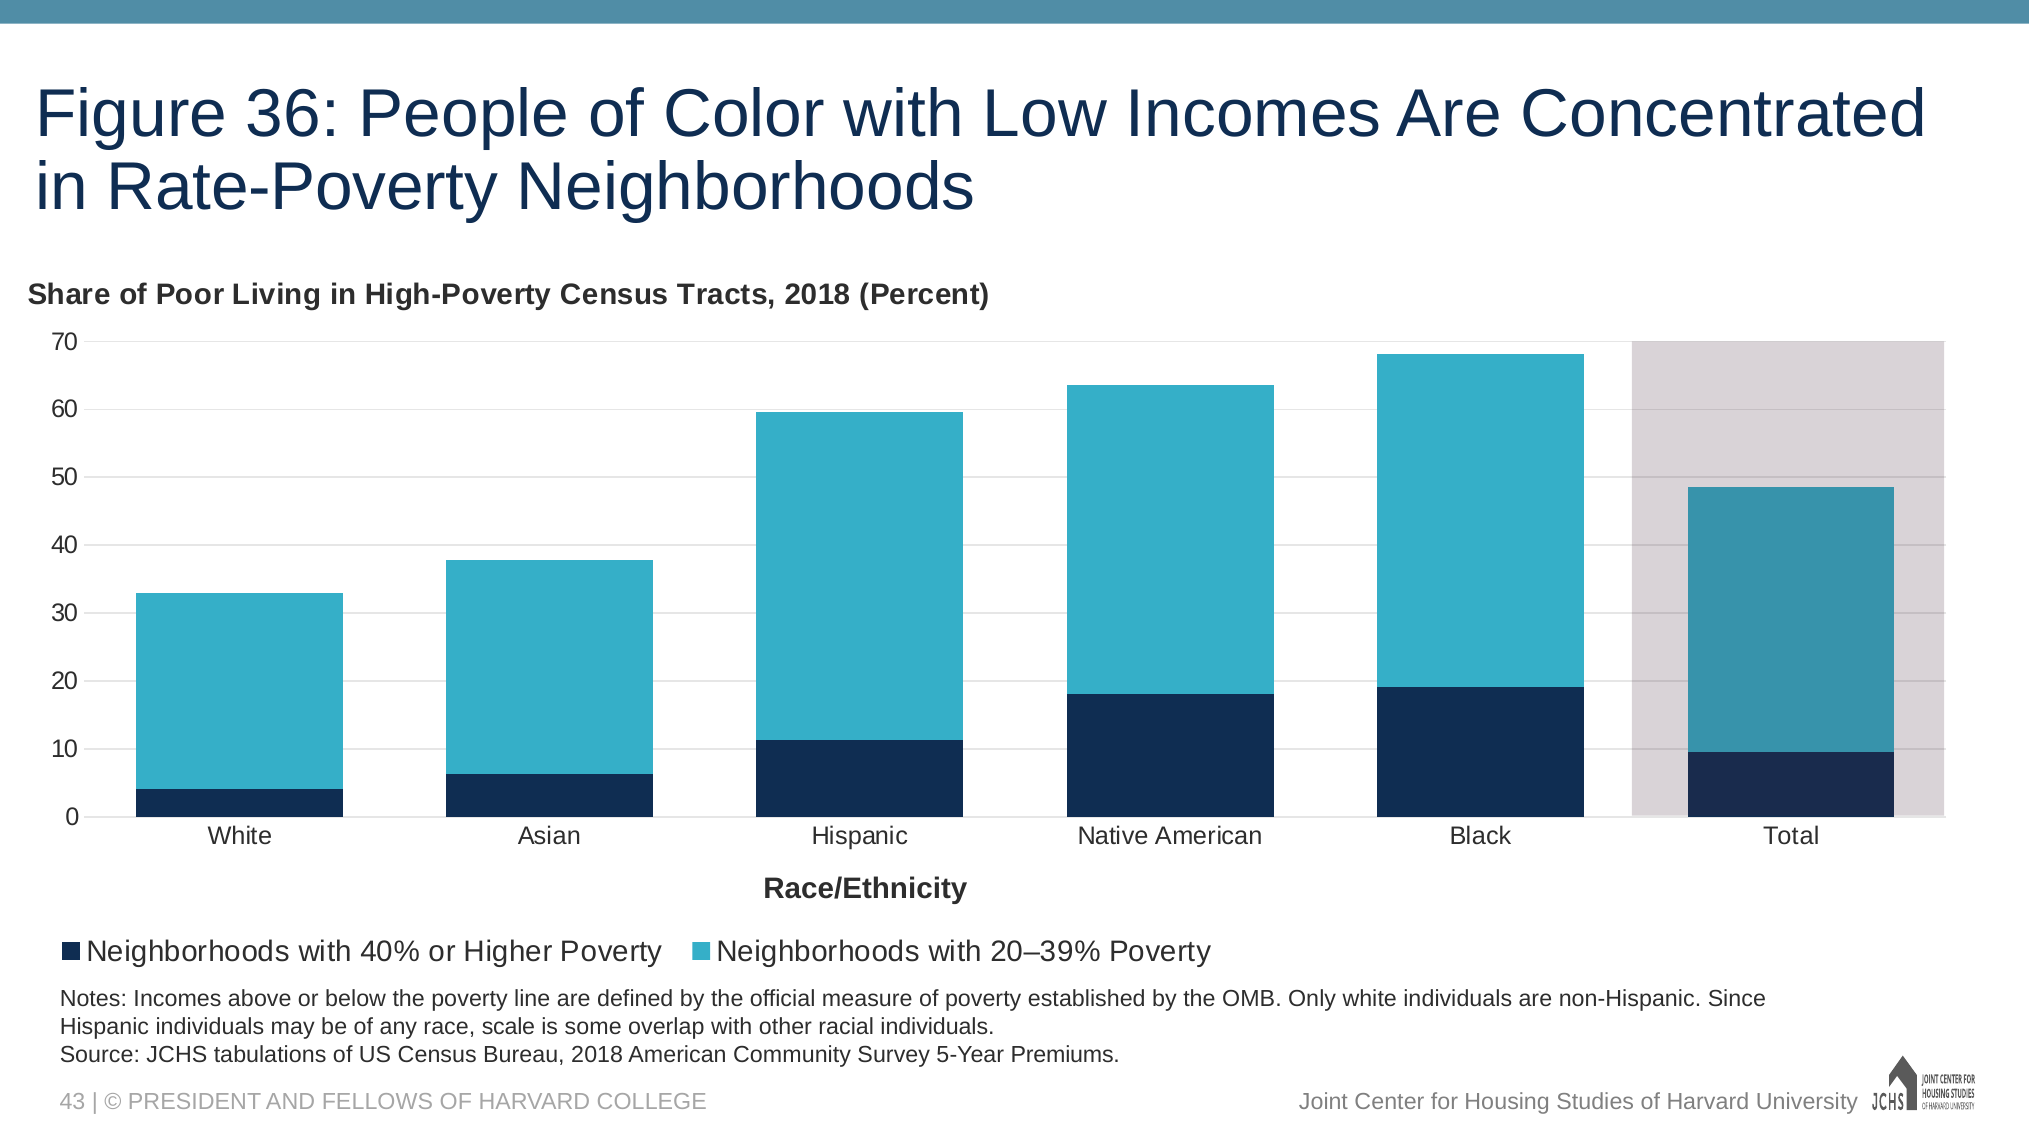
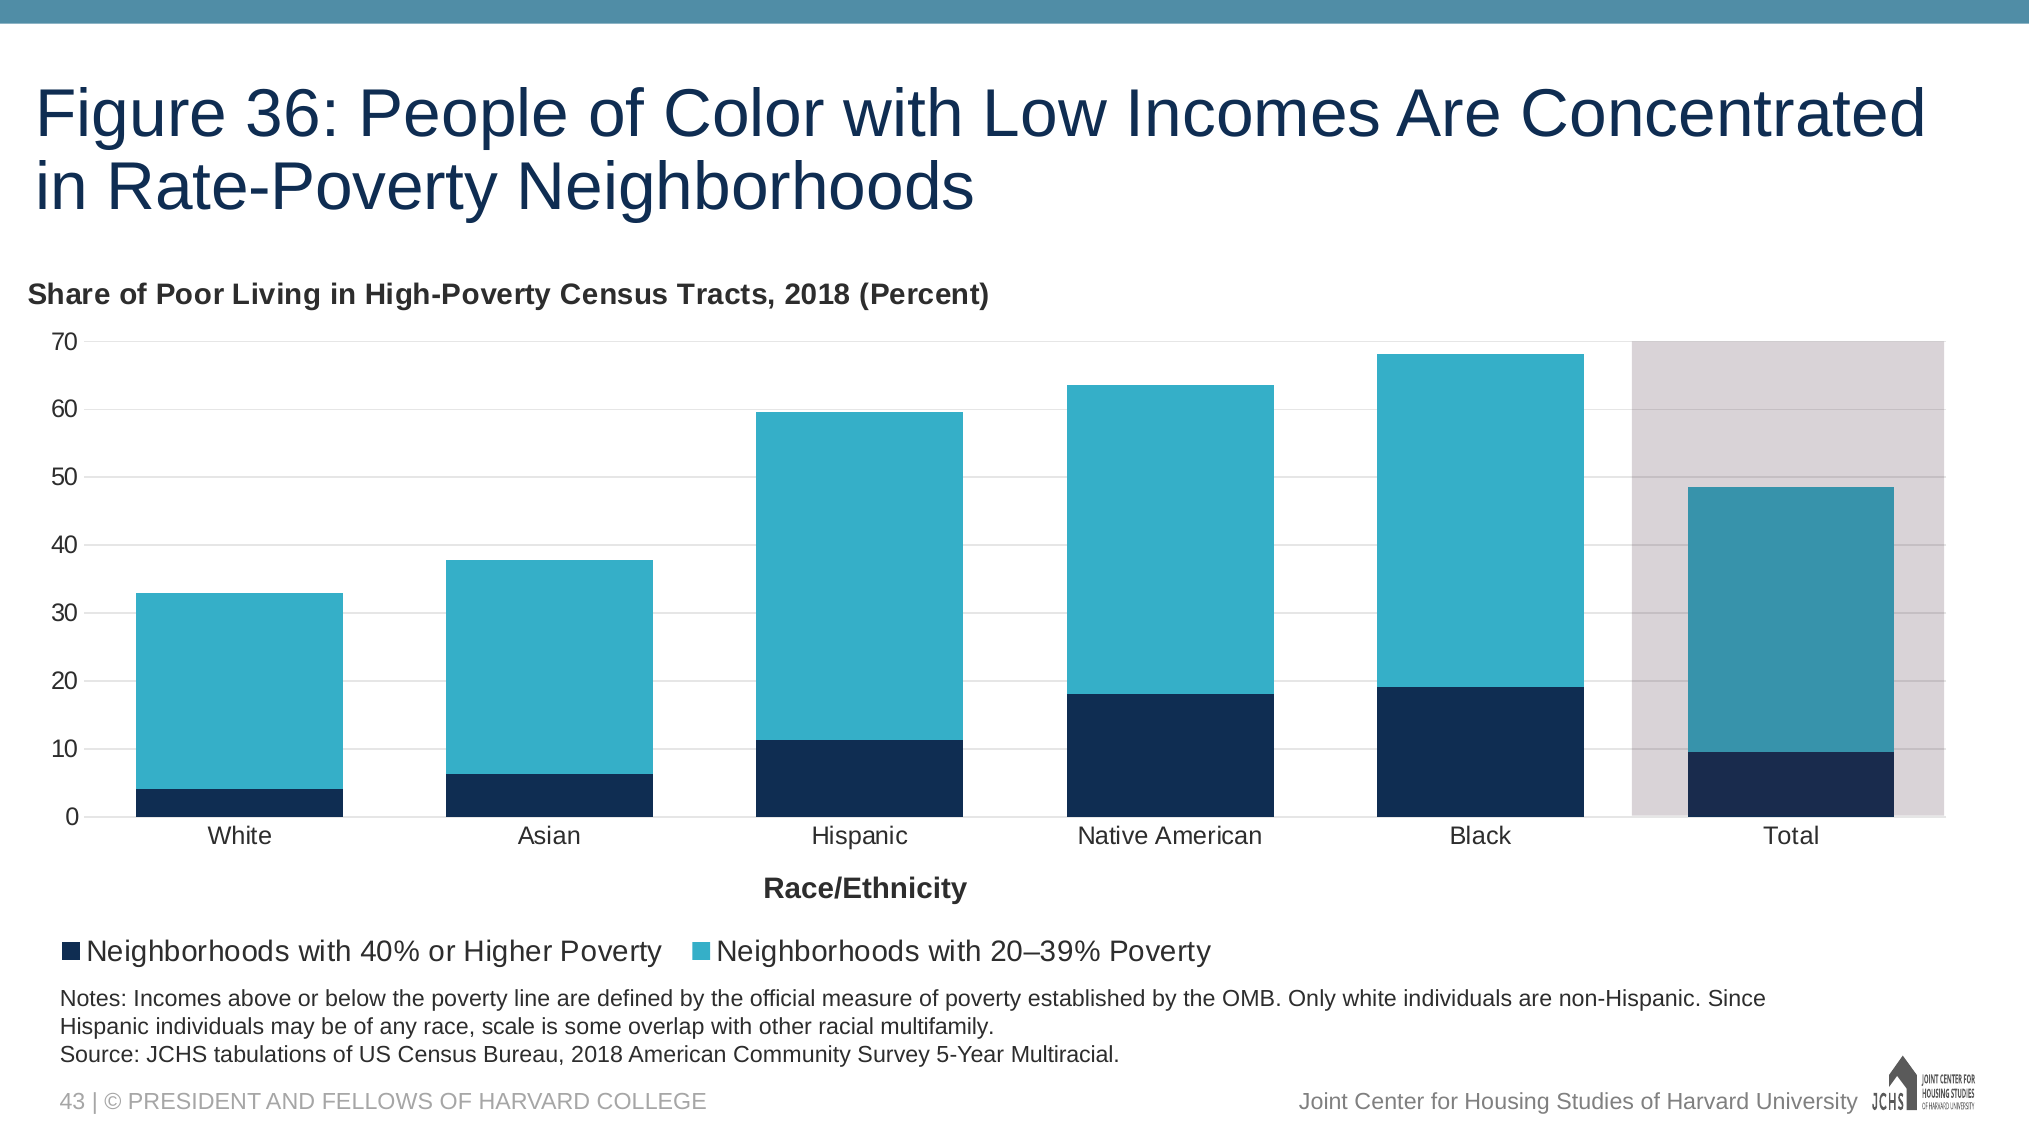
racial individuals: individuals -> multifamily
Premiums: Premiums -> Multiracial
